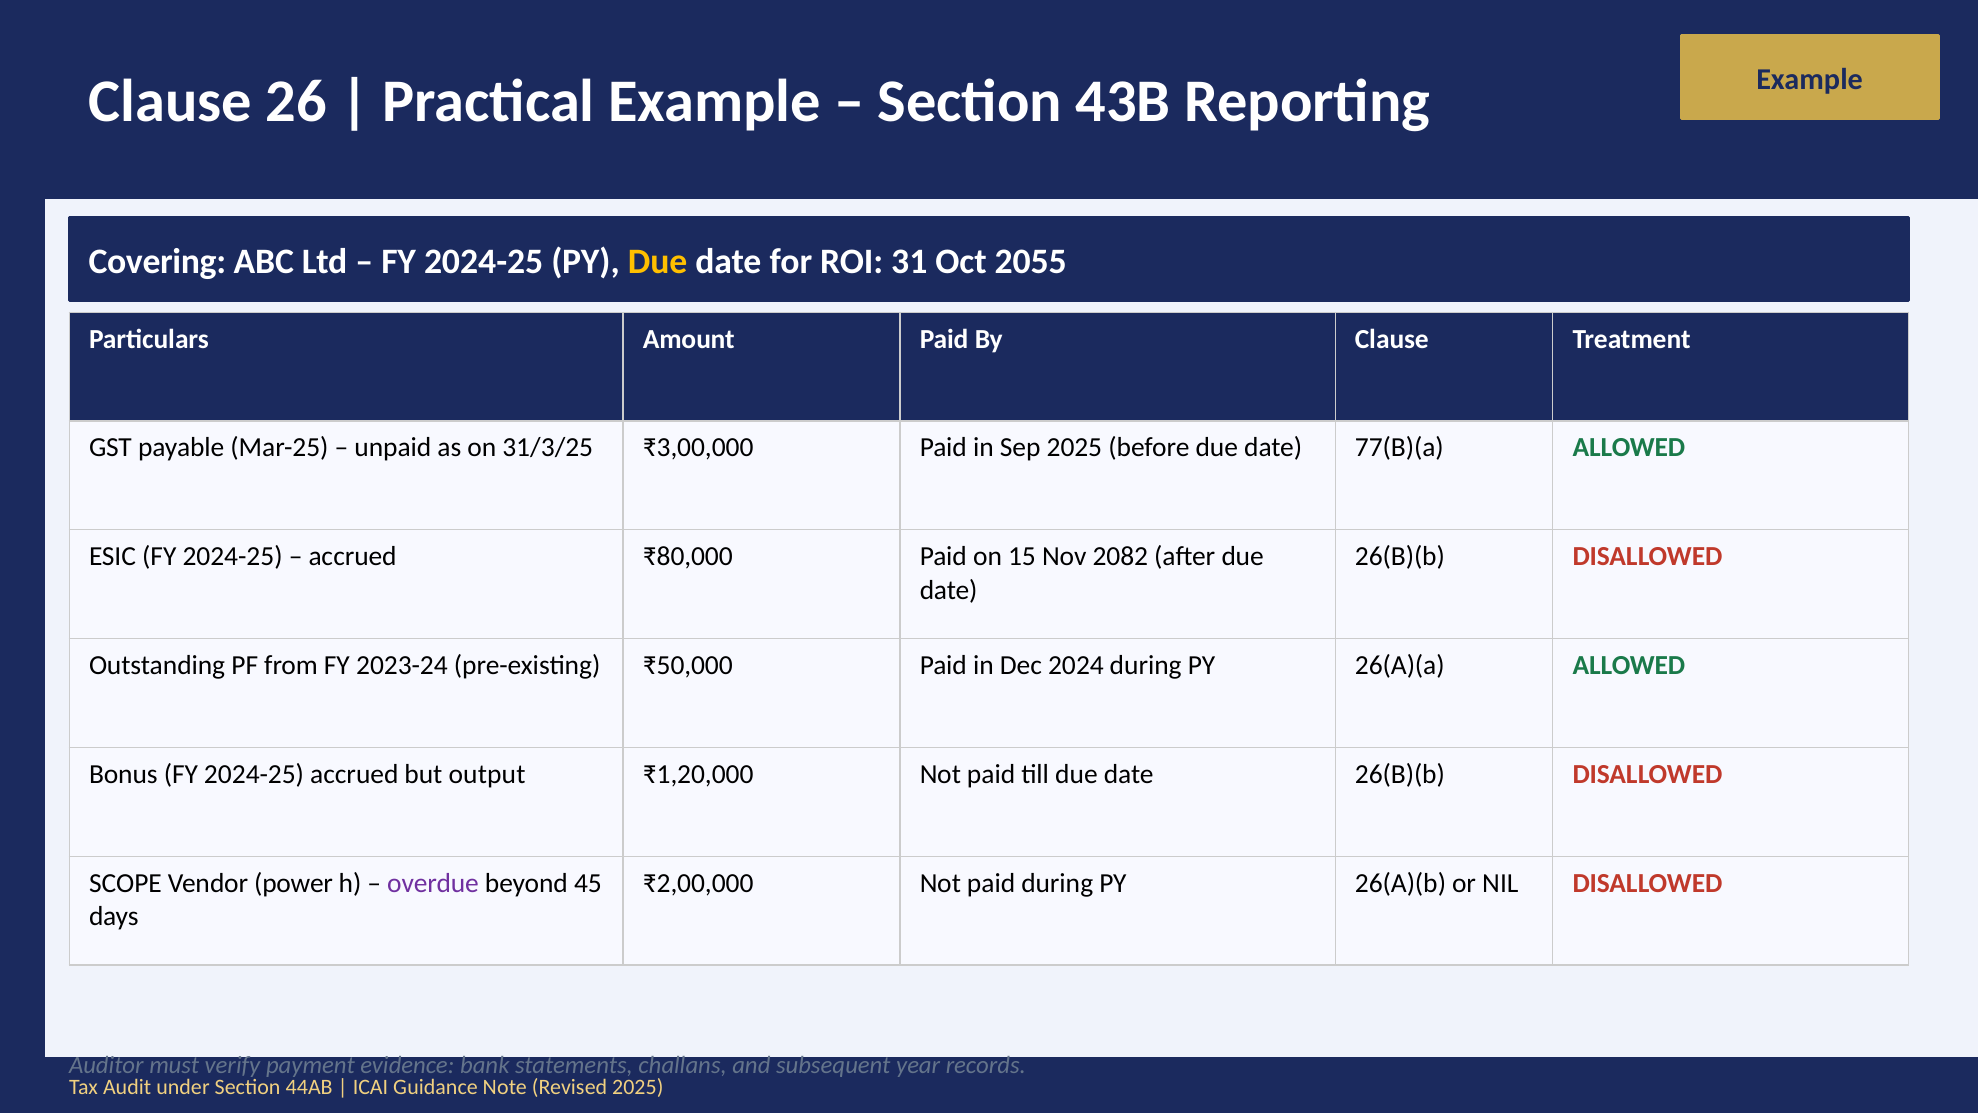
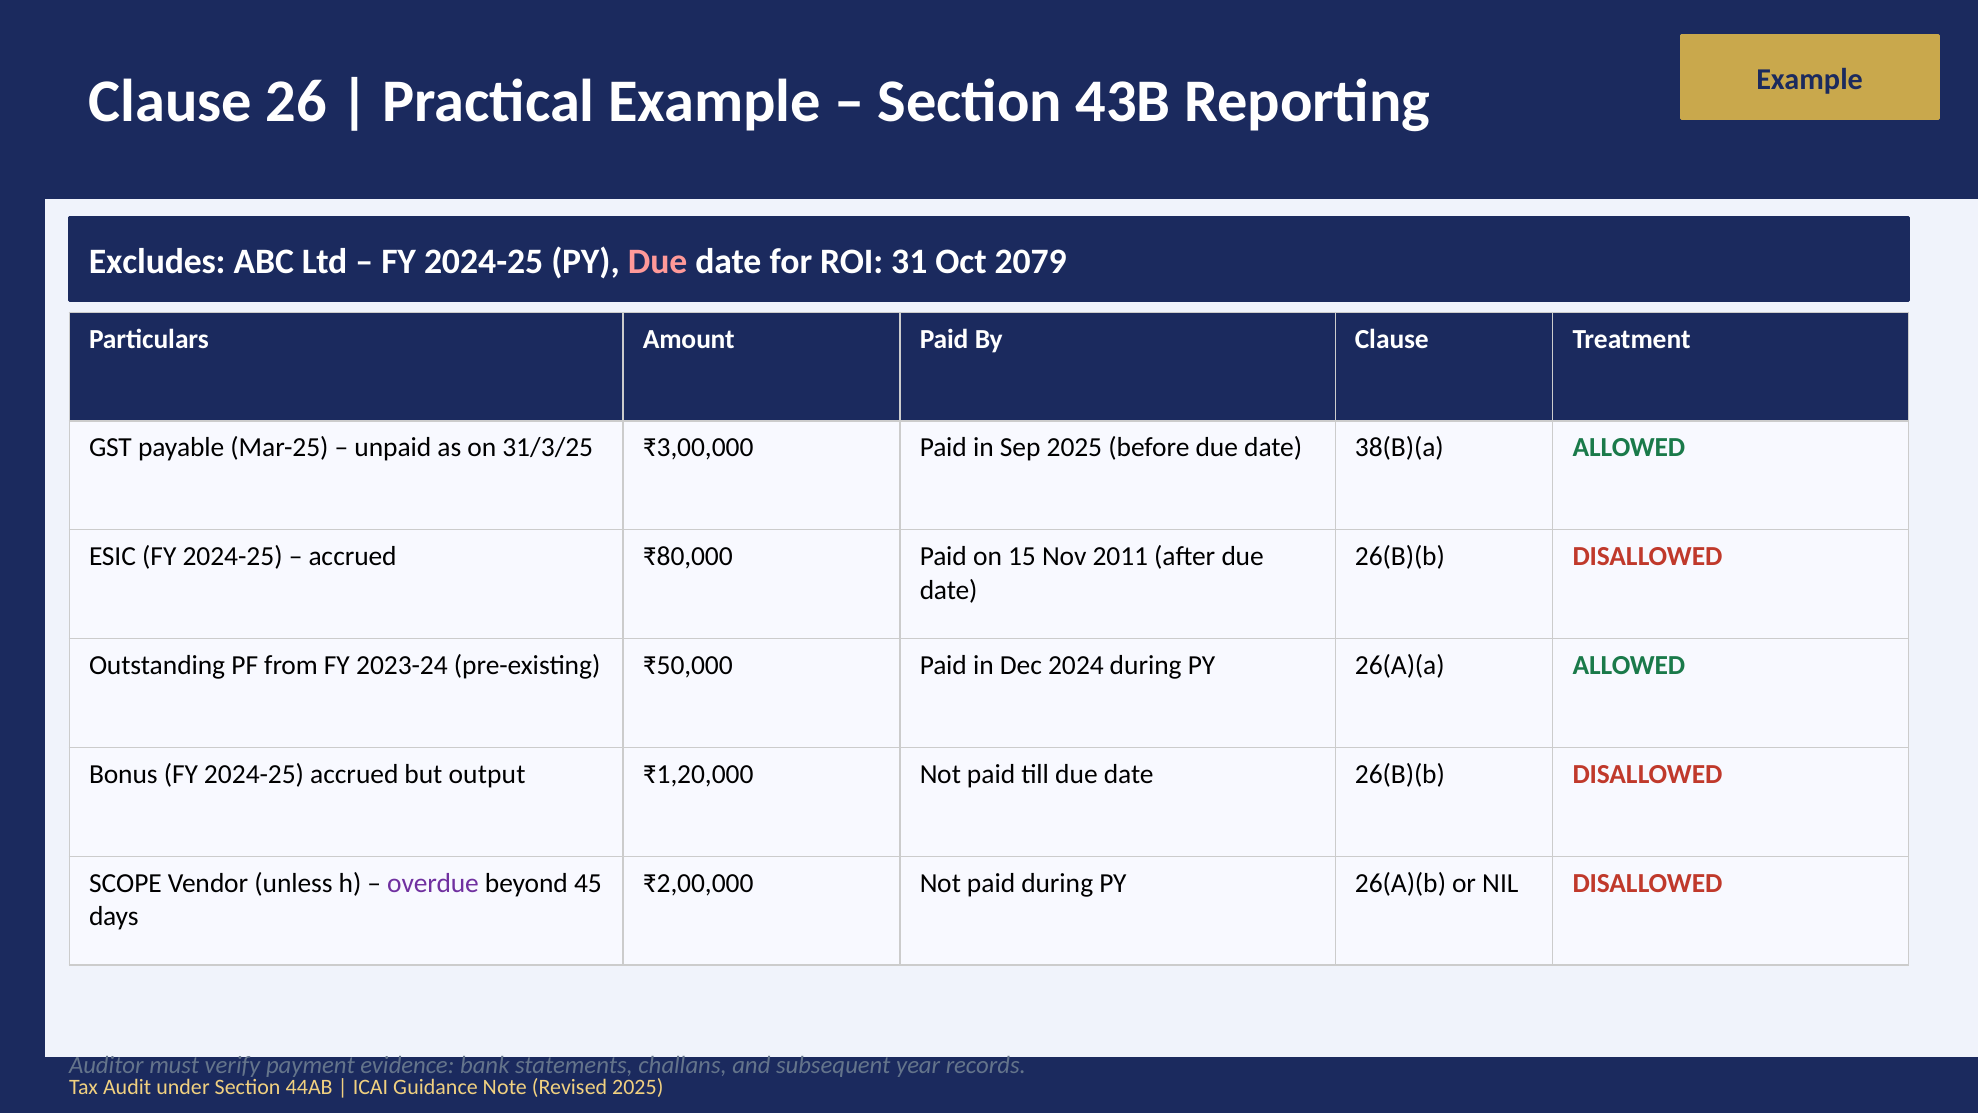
Covering: Covering -> Excludes
Due at (658, 262) colour: yellow -> pink
2055: 2055 -> 2079
77(B)(a: 77(B)(a -> 38(B)(a
2082: 2082 -> 2011
power: power -> unless
